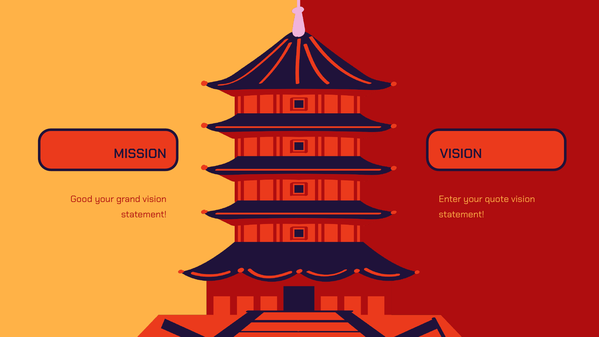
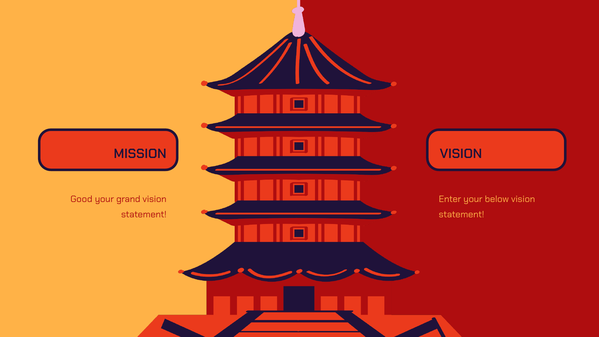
quote: quote -> below
